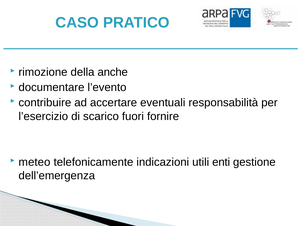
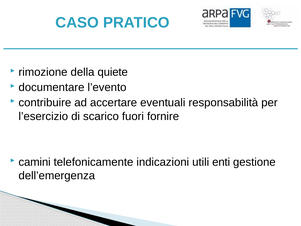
anche: anche -> quiete
meteo: meteo -> camini
